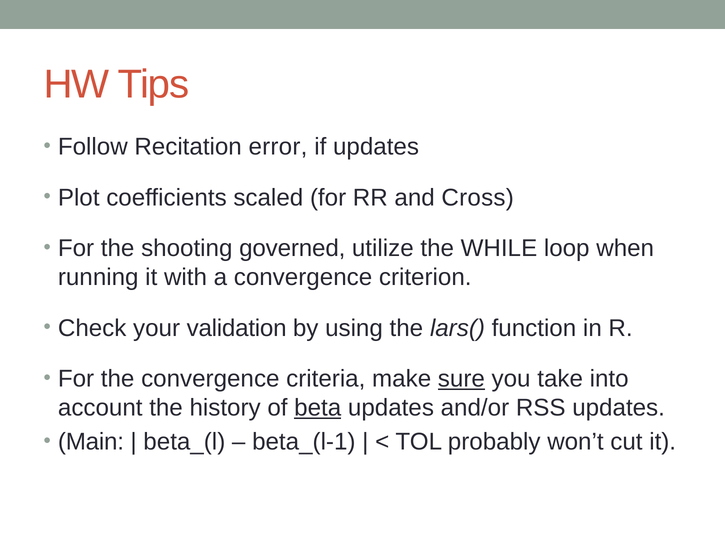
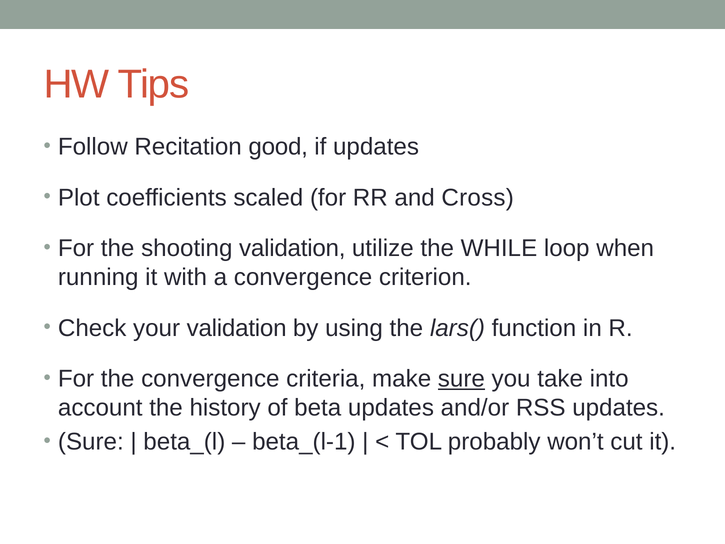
error: error -> good
shooting governed: governed -> validation
beta underline: present -> none
Main at (91, 442): Main -> Sure
